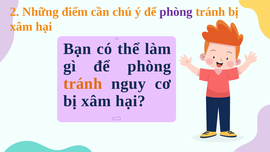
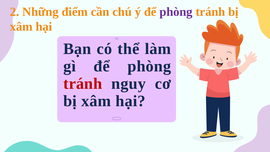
tránh at (83, 84) colour: orange -> red
